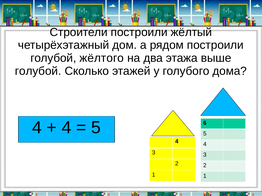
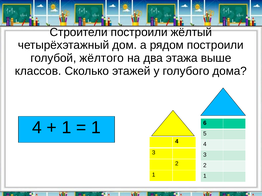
голубой at (38, 71): голубой -> классов
4 at (66, 128): 4 -> 1
5 at (96, 128): 5 -> 1
